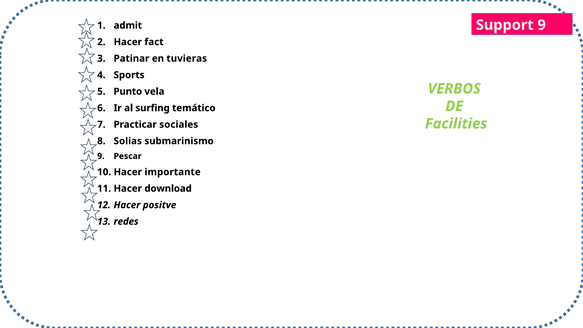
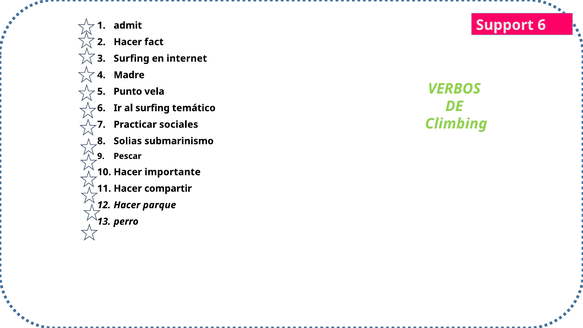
Support 9: 9 -> 6
3 Patinar: Patinar -> Surfing
tuvieras: tuvieras -> internet
Sports: Sports -> Madre
Facilities: Facilities -> Climbing
download: download -> compartir
positve: positve -> parque
redes: redes -> perro
